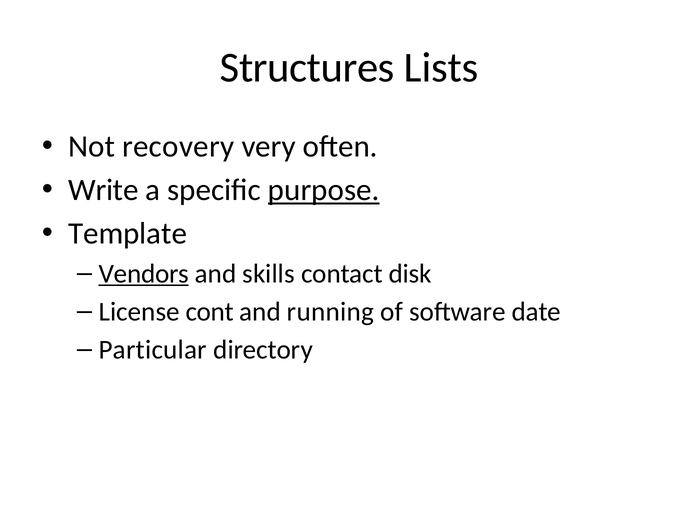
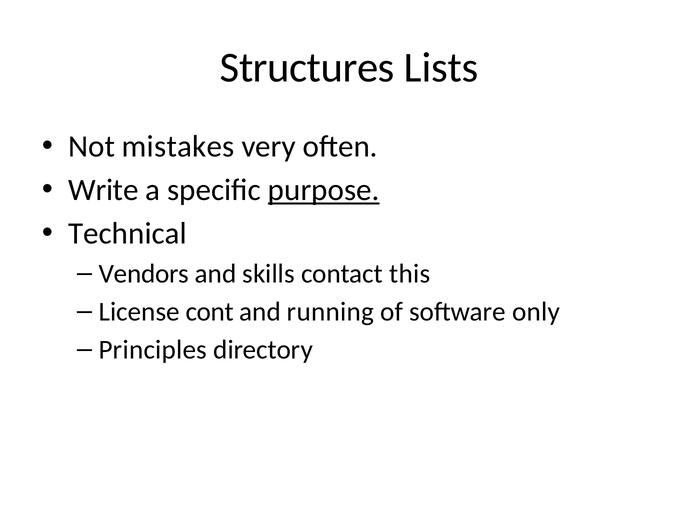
recovery: recovery -> mistakes
Template: Template -> Technical
Vendors underline: present -> none
disk: disk -> this
date: date -> only
Particular: Particular -> Principles
